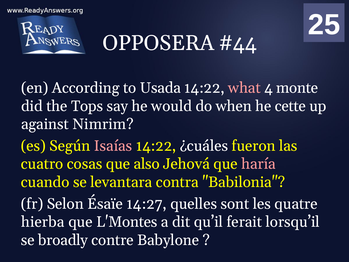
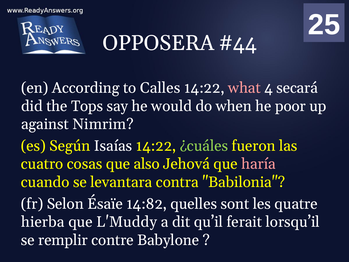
Usada: Usada -> Calles
monte: monte -> secará
cette: cette -> poor
Isaías colour: pink -> white
¿cuáles colour: white -> light green
14:27: 14:27 -> 14:82
L'Montes: L'Montes -> L'Muddy
broadly: broadly -> remplir
